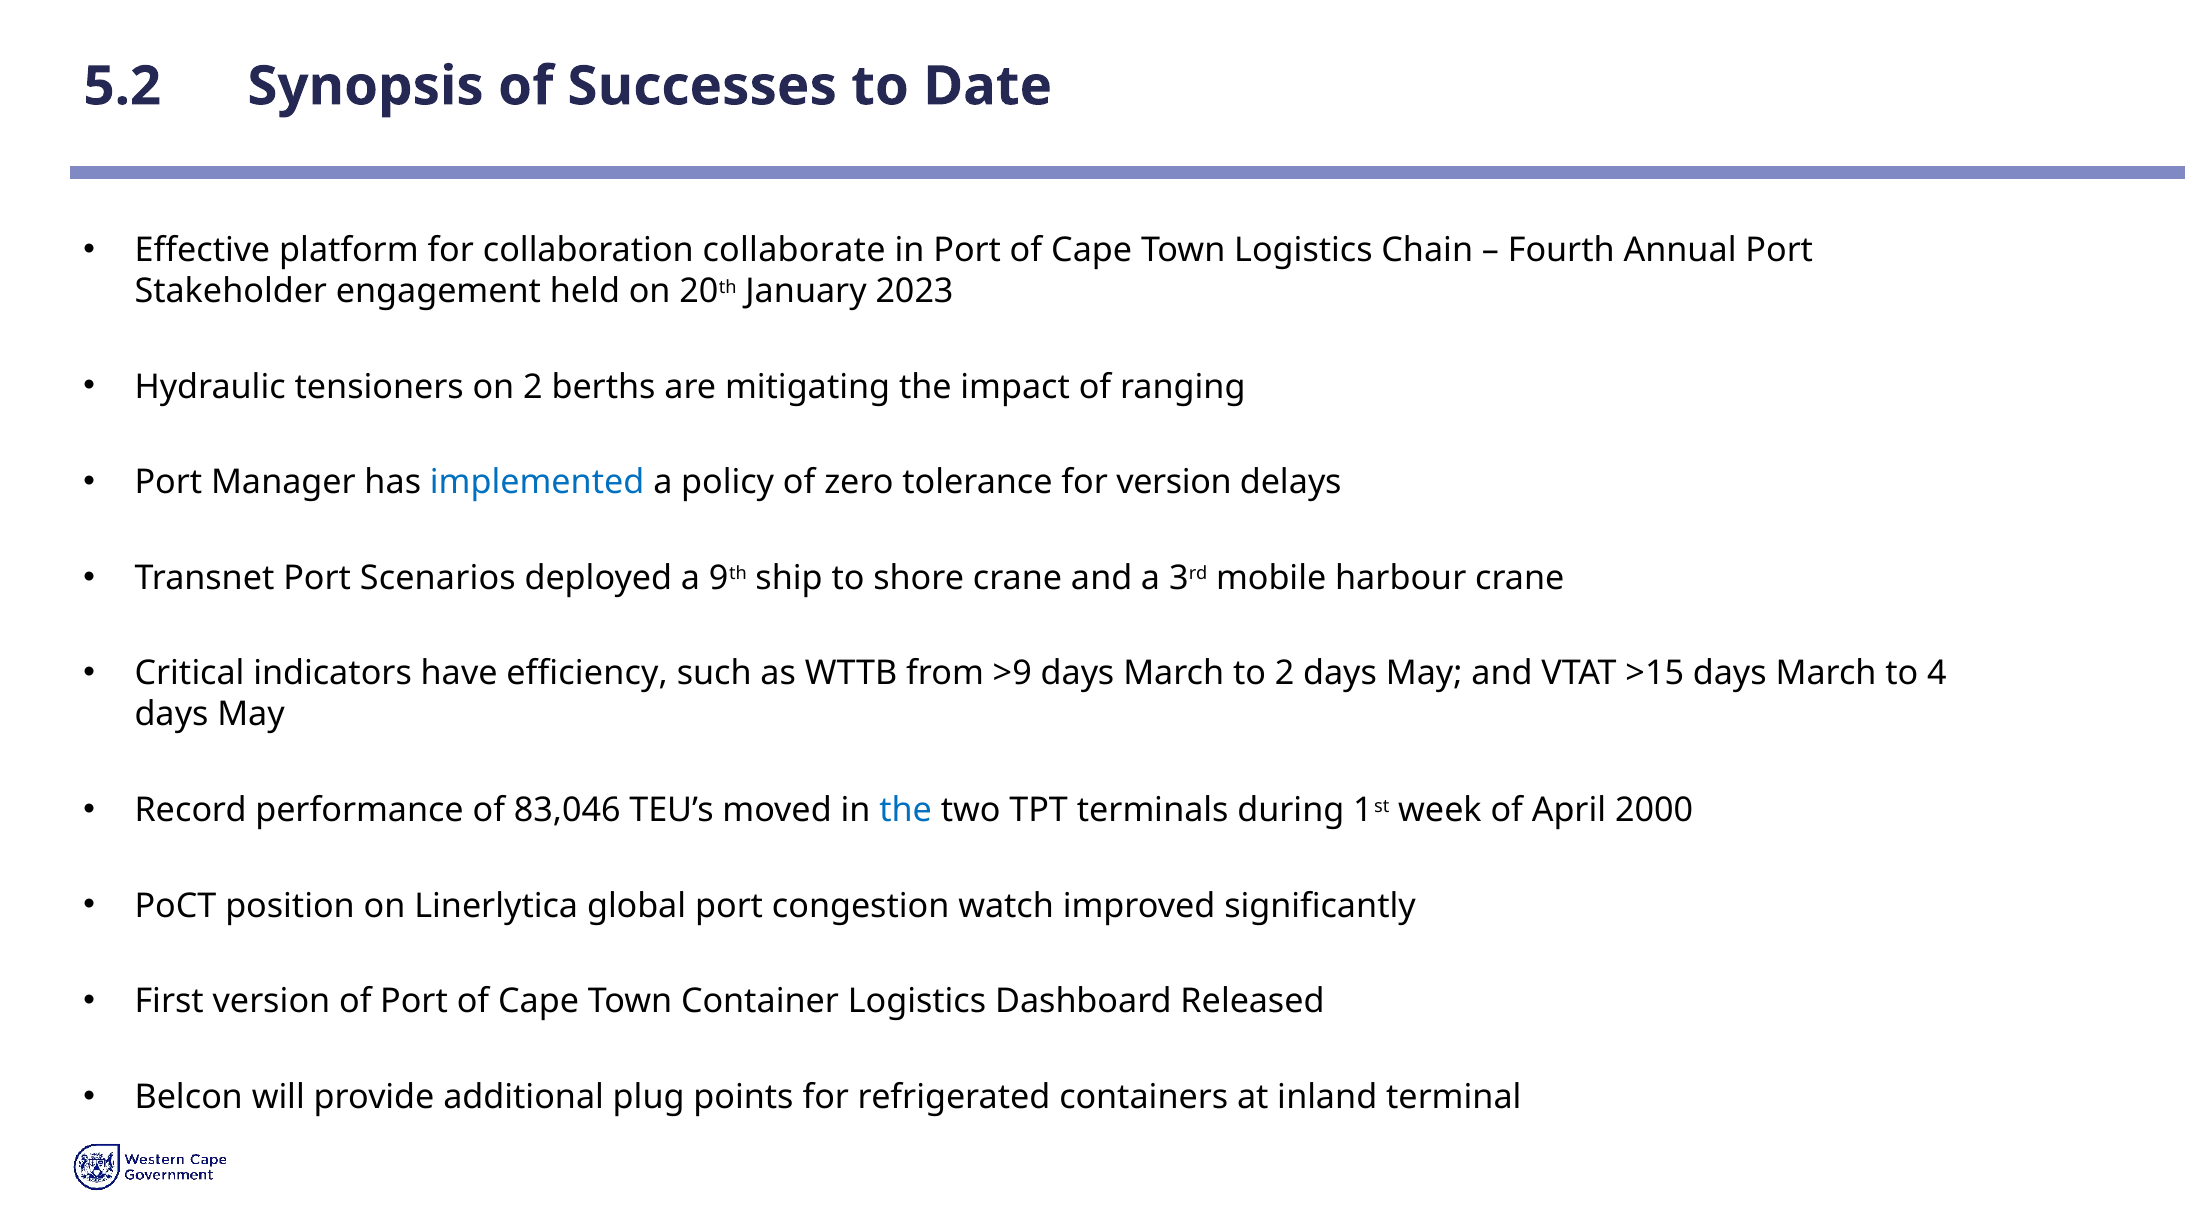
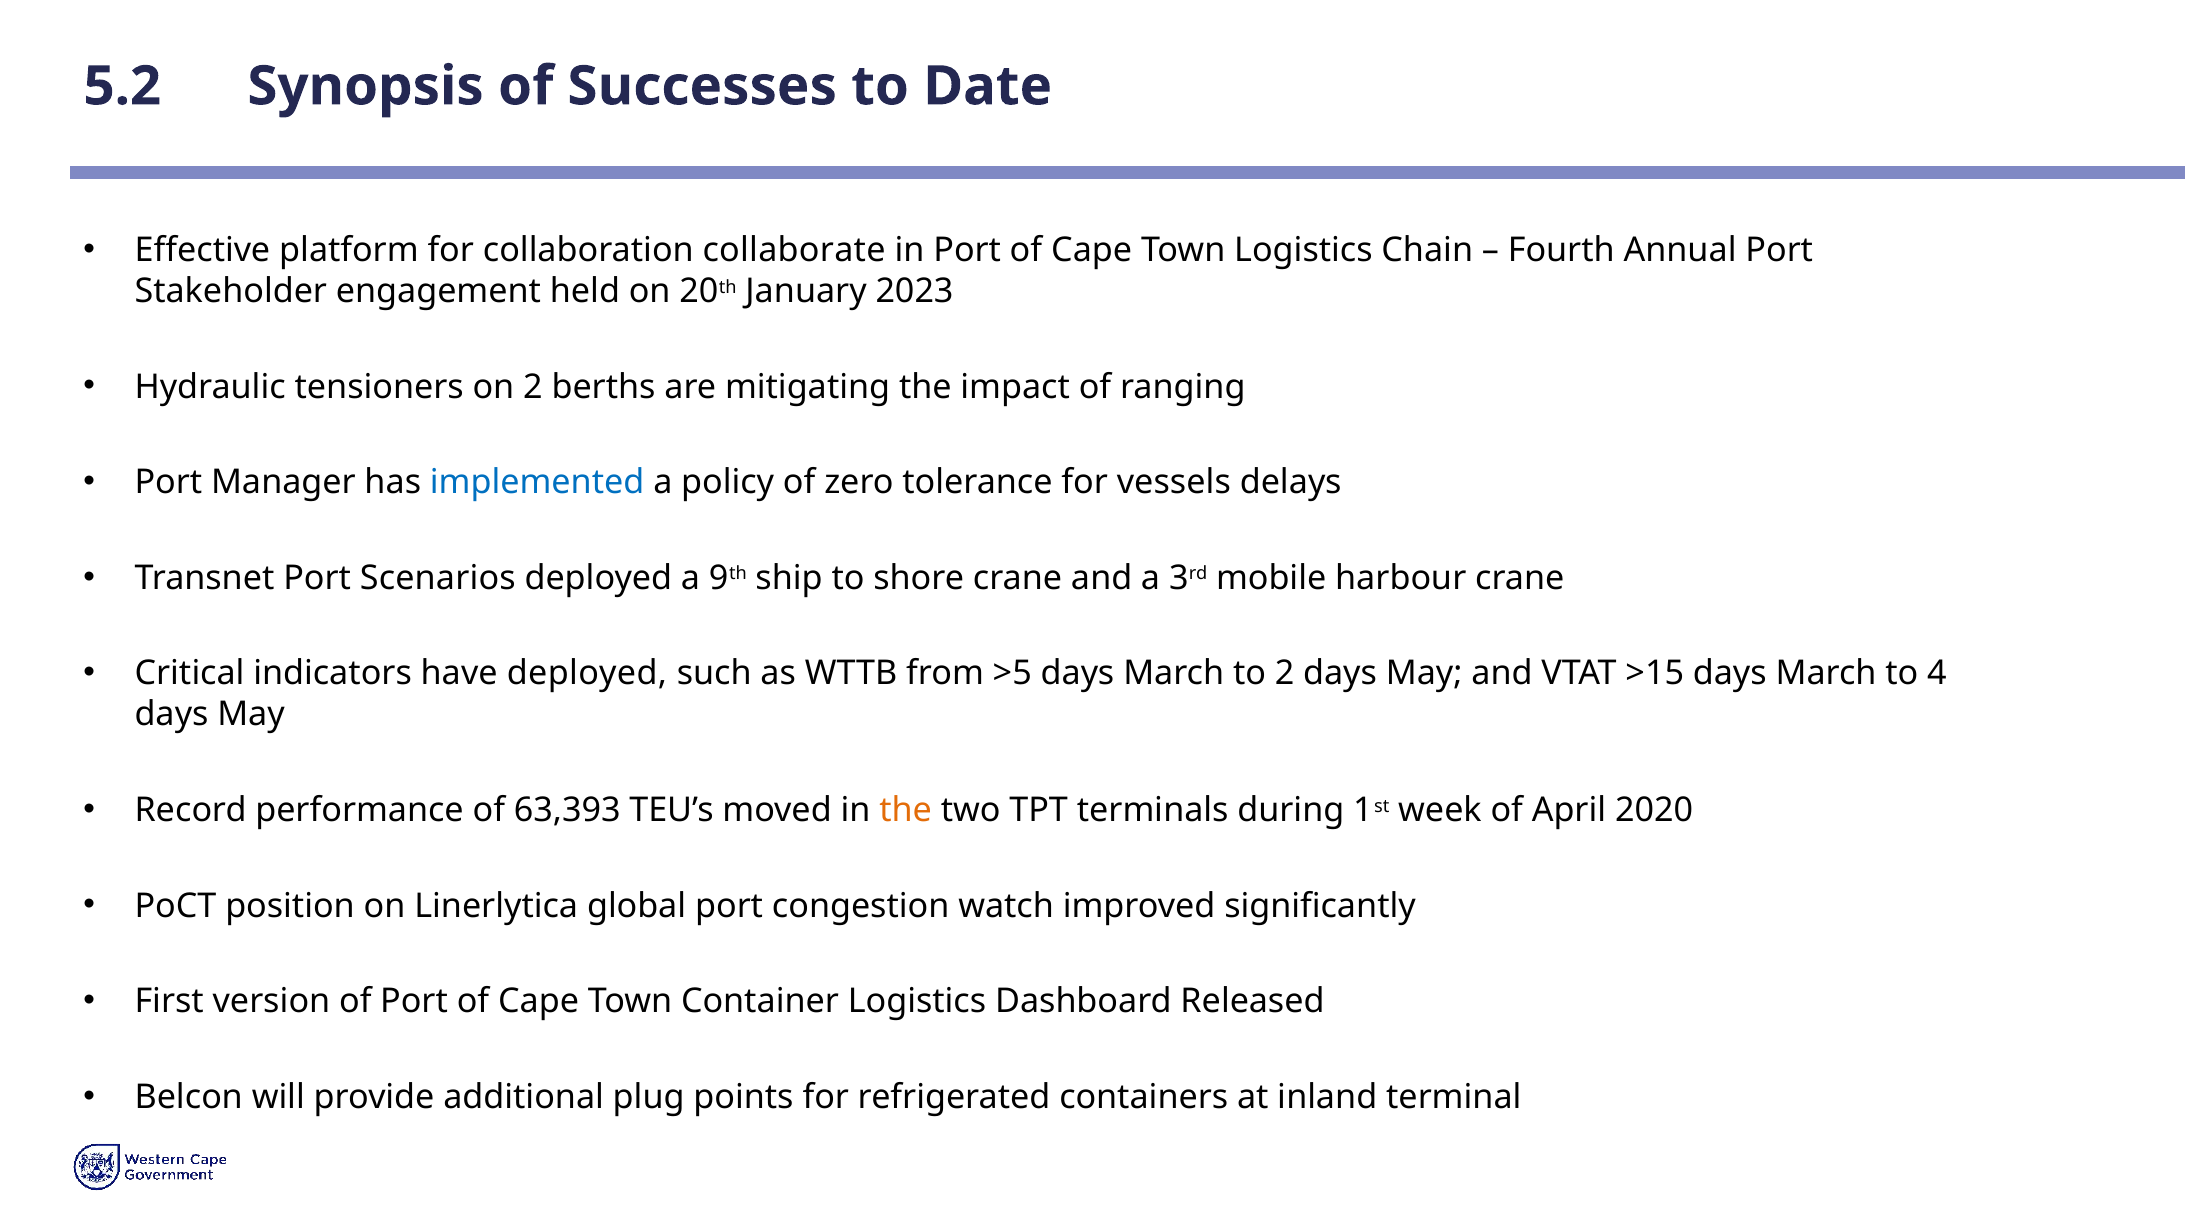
for version: version -> vessels
have efficiency: efficiency -> deployed
>9: >9 -> >5
83,046: 83,046 -> 63,393
the at (906, 810) colour: blue -> orange
2000: 2000 -> 2020
